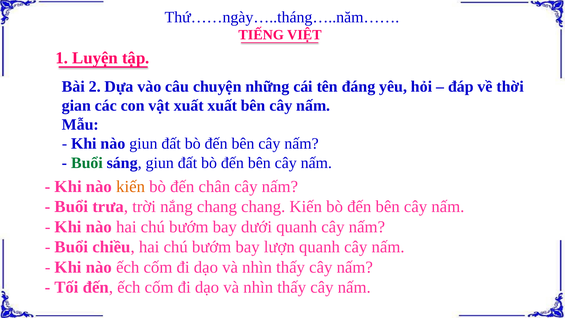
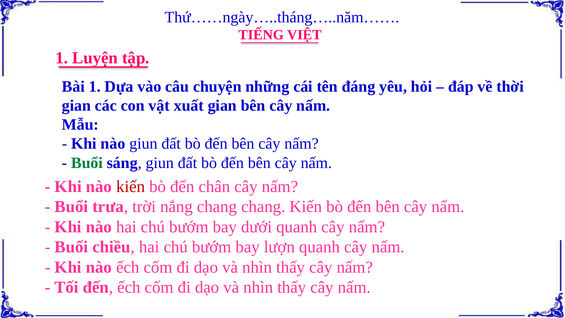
Bài 2: 2 -> 1
xuất xuất: xuất -> gian
kiến at (131, 186) colour: orange -> red
